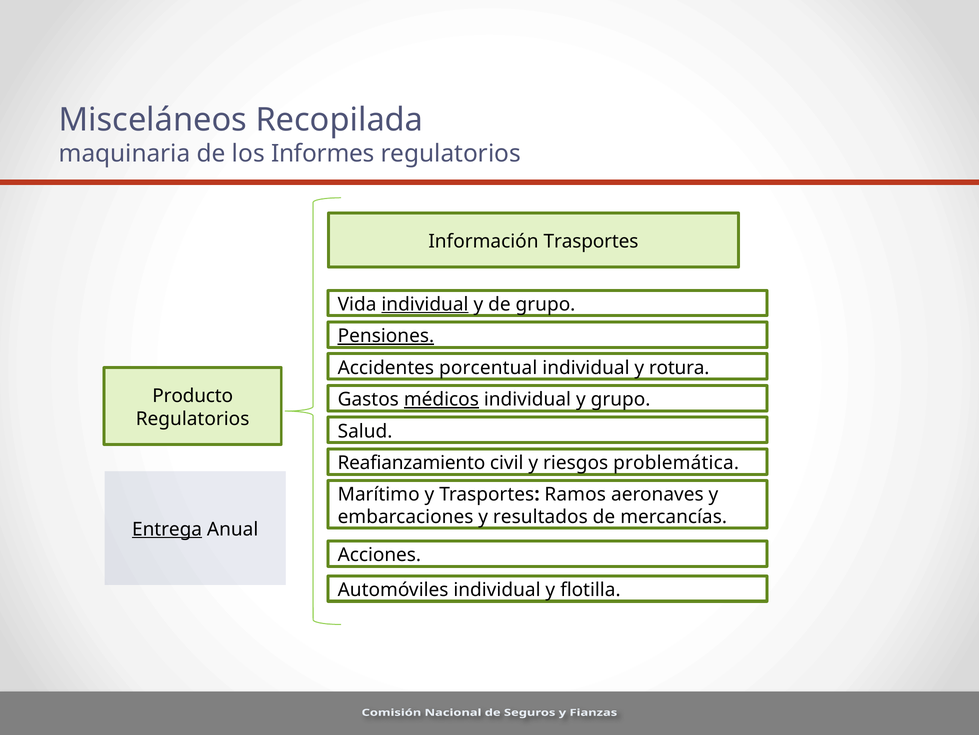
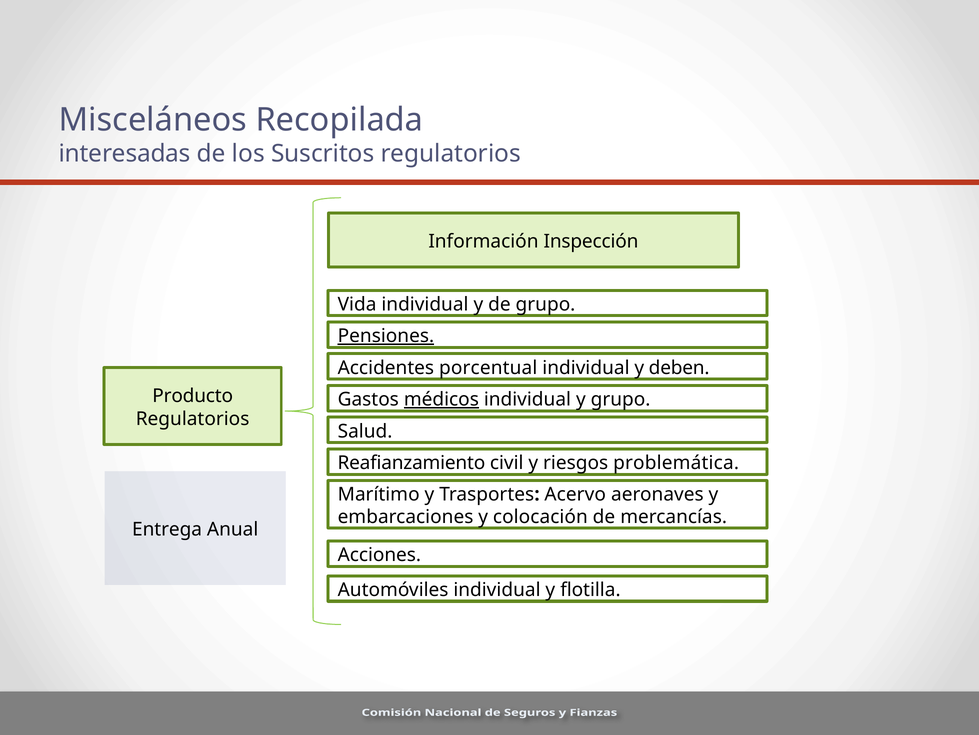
maquinaria: maquinaria -> interesadas
Informes: Informes -> Suscritos
Información Trasportes: Trasportes -> Inspección
individual at (425, 304) underline: present -> none
rotura: rotura -> deben
Ramos: Ramos -> Acervo
resultados: resultados -> colocación
Entrega underline: present -> none
